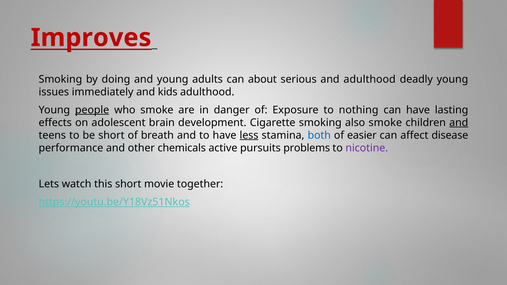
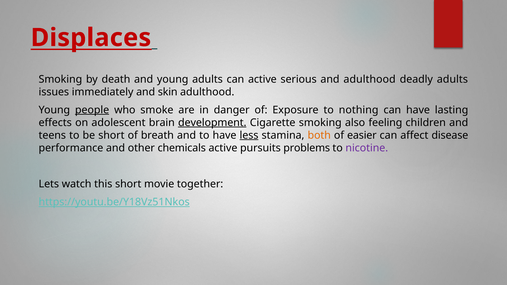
Improves: Improves -> Displaces
doing: doing -> death
can about: about -> active
deadly young: young -> adults
kids: kids -> skin
development underline: none -> present
also smoke: smoke -> feeling
and at (459, 123) underline: present -> none
both colour: blue -> orange
